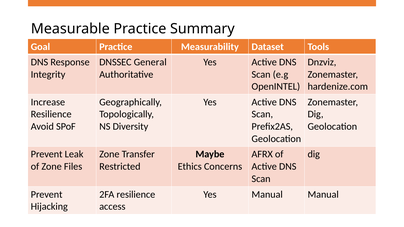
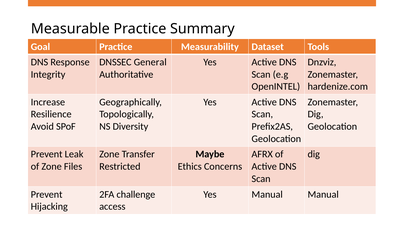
2FA resilience: resilience -> challenge
